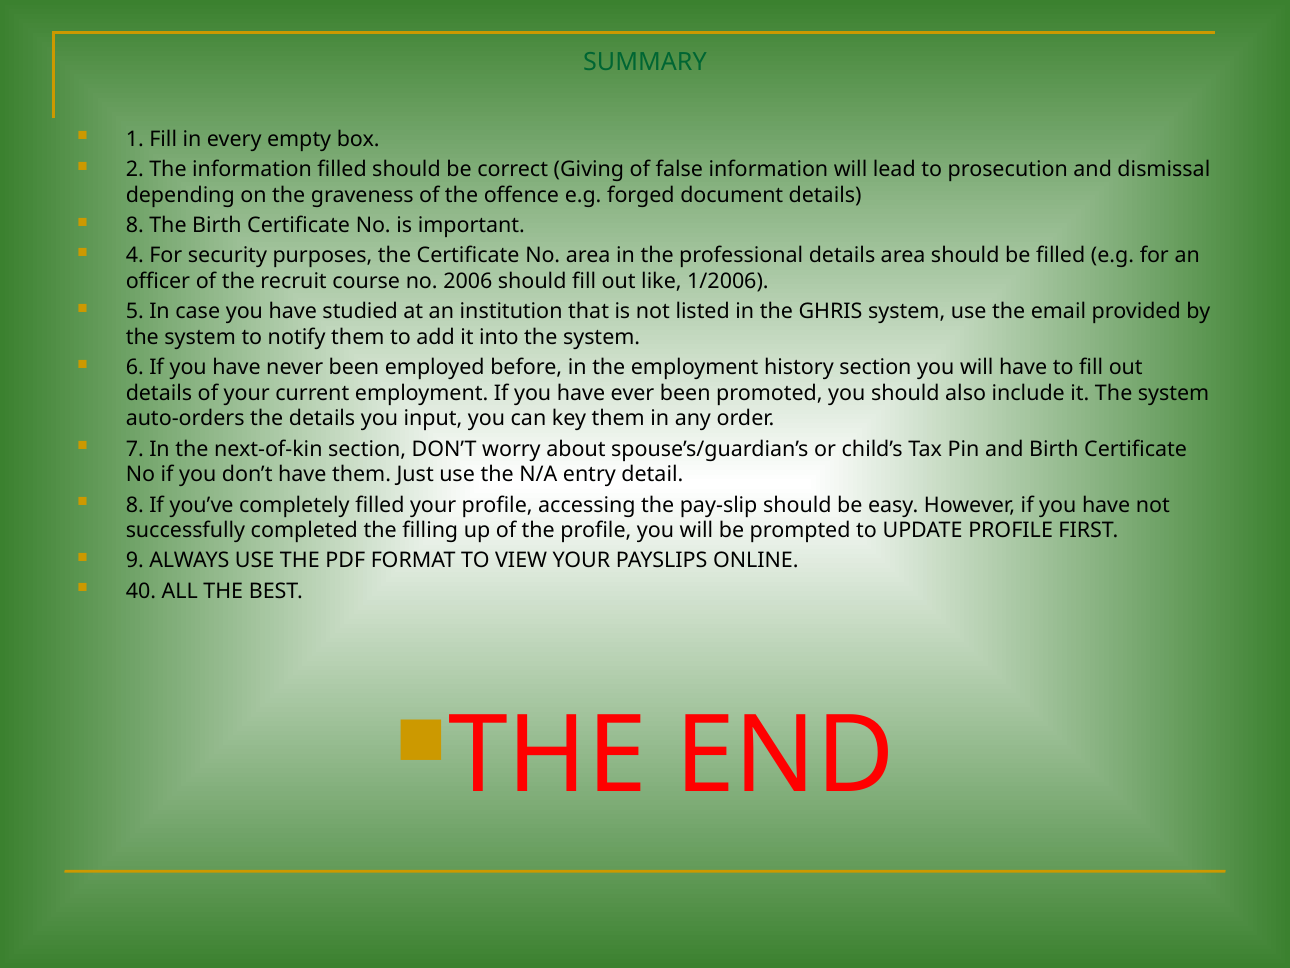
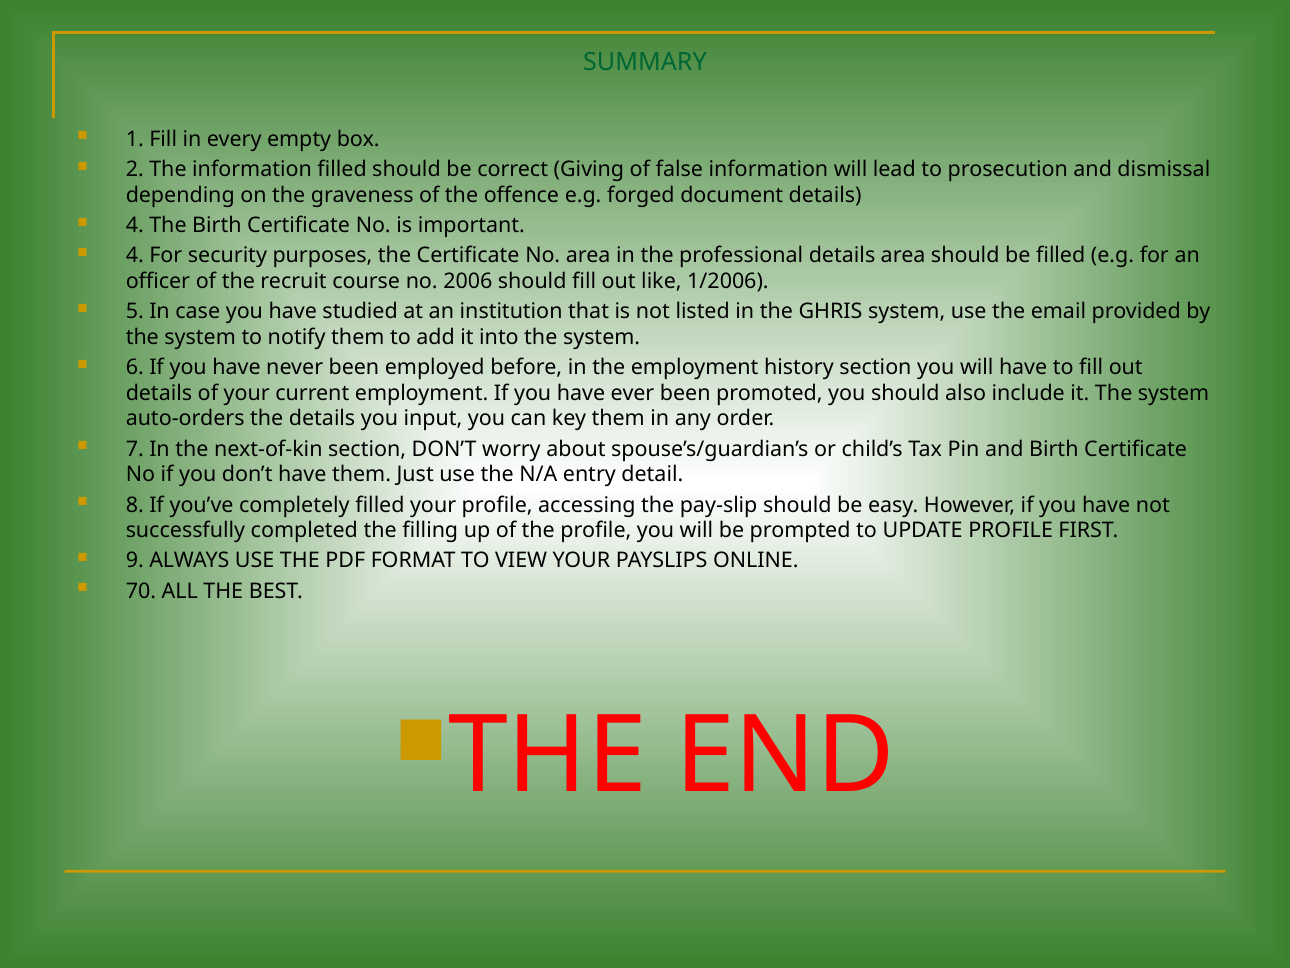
8 at (135, 225): 8 -> 4
40: 40 -> 70
